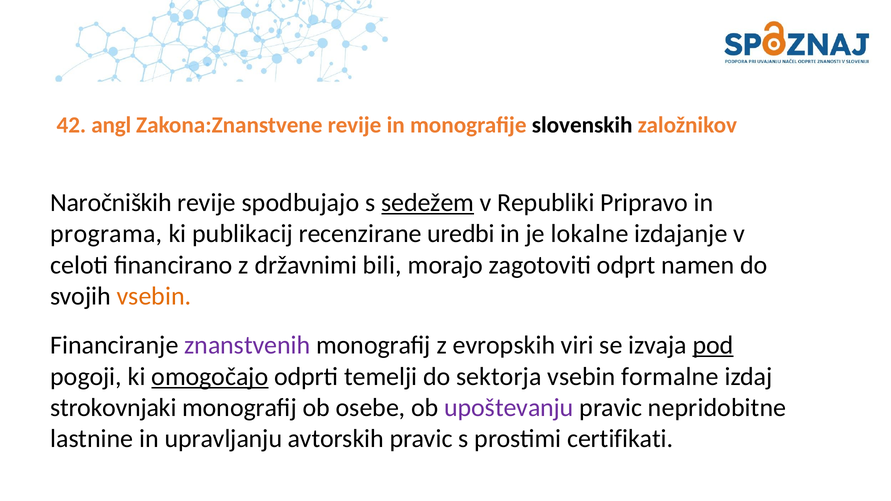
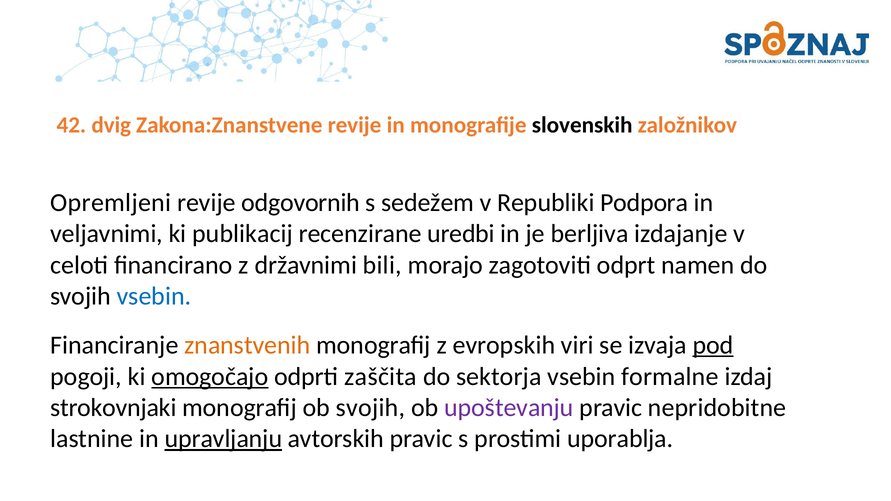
angl: angl -> dvig
Naročniških: Naročniških -> Opremljeni
spodbujajo: spodbujajo -> odgovornih
sedežem underline: present -> none
Pripravo: Pripravo -> Podpora
programa: programa -> veljavnimi
lokalne: lokalne -> berljiva
vsebin at (154, 296) colour: orange -> blue
znanstvenih colour: purple -> orange
temelji: temelji -> zaščita
ob osebe: osebe -> svojih
upravljanju underline: none -> present
certifikati: certifikati -> uporablja
